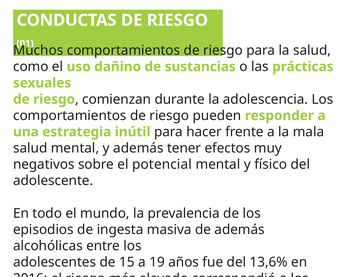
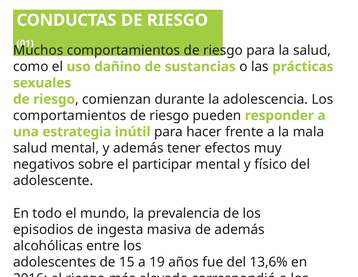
potencial: potencial -> participar
